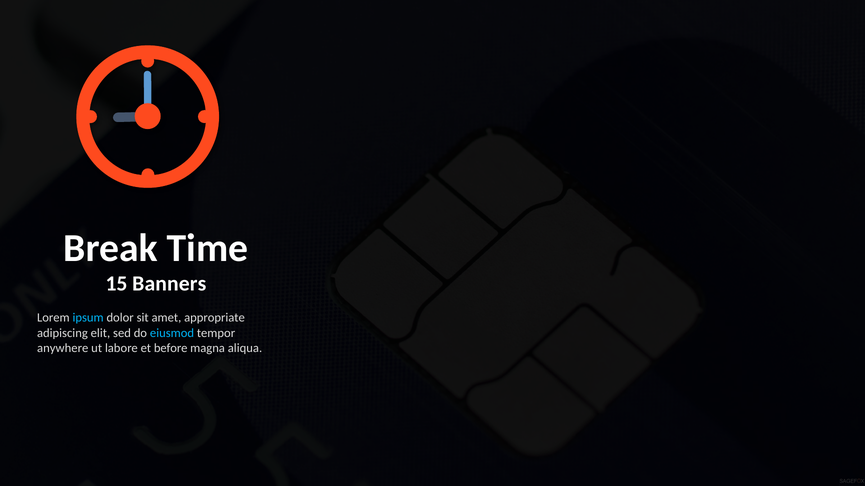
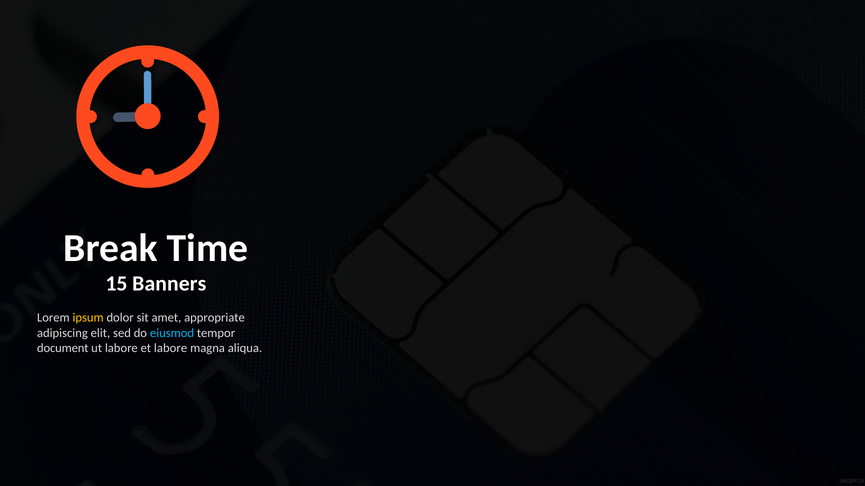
ipsum colour: light blue -> yellow
anywhere: anywhere -> document
et before: before -> labore
